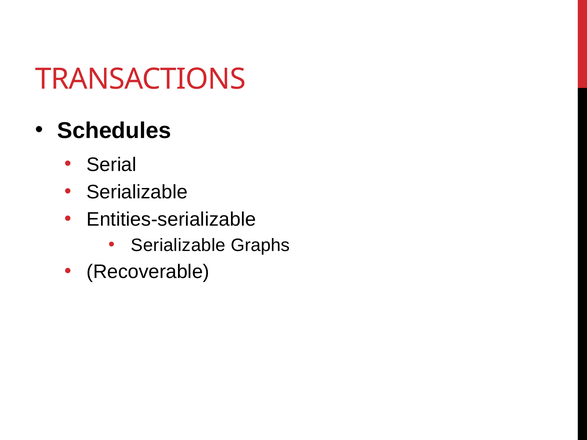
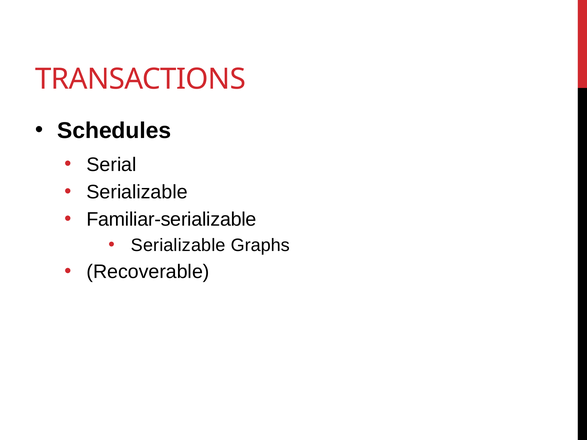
Entities-serializable: Entities-serializable -> Familiar-serializable
